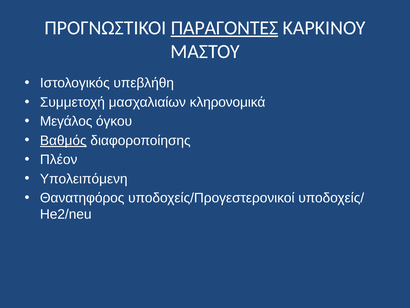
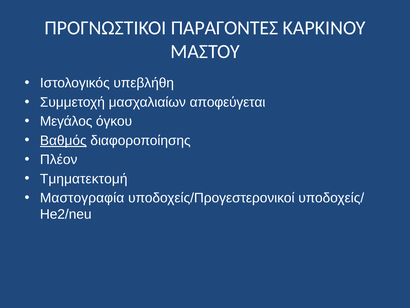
ΠΑΡΑΓΟΝΤΕΣ underline: present -> none
κληρονομικά: κληρονομικά -> αποφεύγεται
Υπολειπόμενη: Υπολειπόμενη -> Τμηματεκτομή
Θανατηφόρος: Θανατηφόρος -> Μαστογραφία
